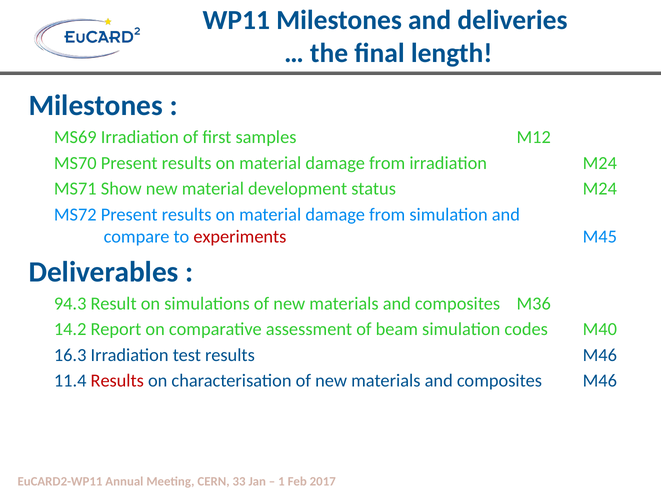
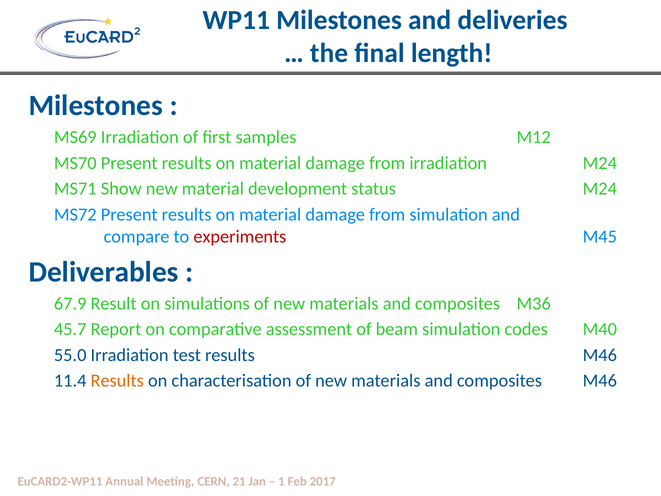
94.3: 94.3 -> 67.9
14.2: 14.2 -> 45.7
16.3: 16.3 -> 55.0
Results at (117, 381) colour: red -> orange
33: 33 -> 21
